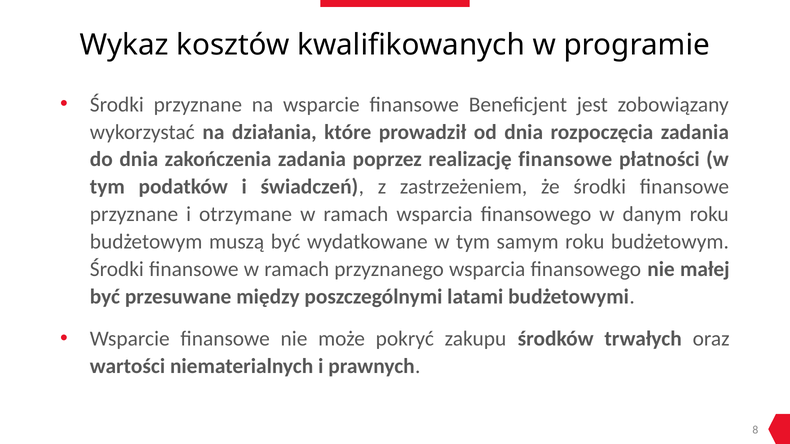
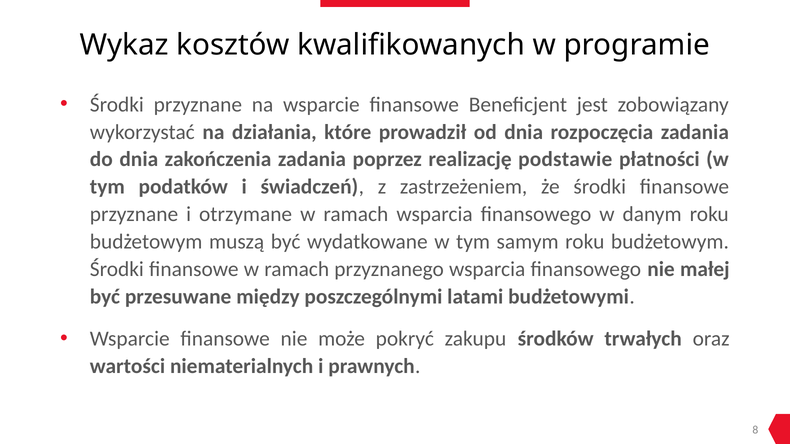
realizację finansowe: finansowe -> podstawie
